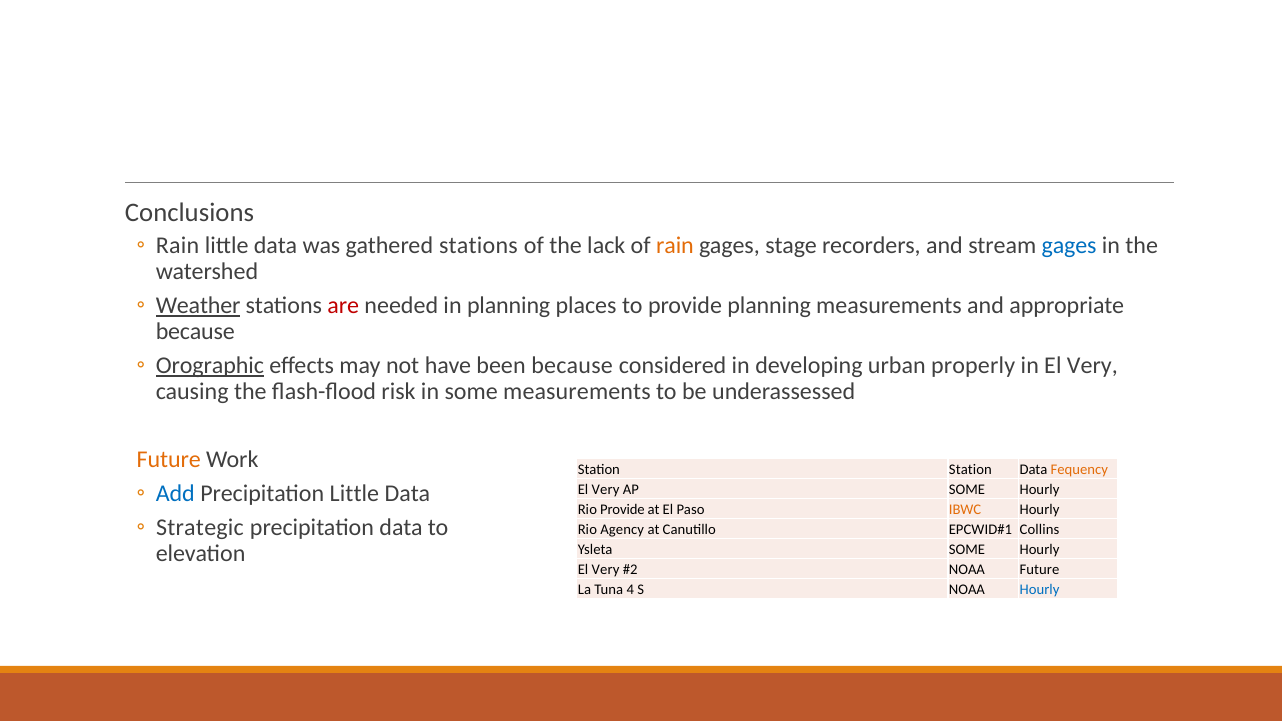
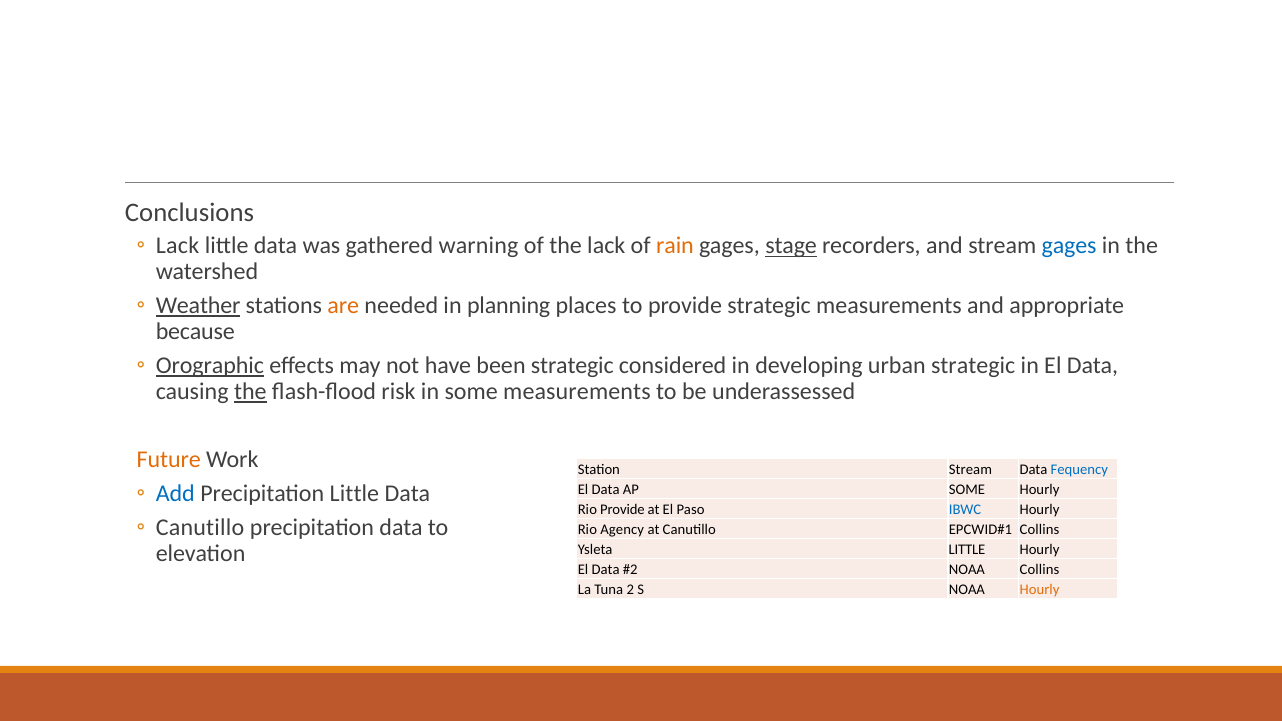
Rain at (177, 246): Rain -> Lack
gathered stations: stations -> warning
stage underline: none -> present
are colour: red -> orange
provide planning: planning -> strategic
been because: because -> strategic
urban properly: properly -> strategic
in El Very: Very -> Data
the at (250, 392) underline: none -> present
Station Station: Station -> Stream
Fequency colour: orange -> blue
Very at (606, 490): Very -> Data
IBWC colour: orange -> blue
Strategic at (200, 528): Strategic -> Canutillo
Ysleta SOME: SOME -> LITTLE
Very at (606, 570): Very -> Data
NOAA Future: Future -> Collins
4: 4 -> 2
Hourly at (1040, 590) colour: blue -> orange
